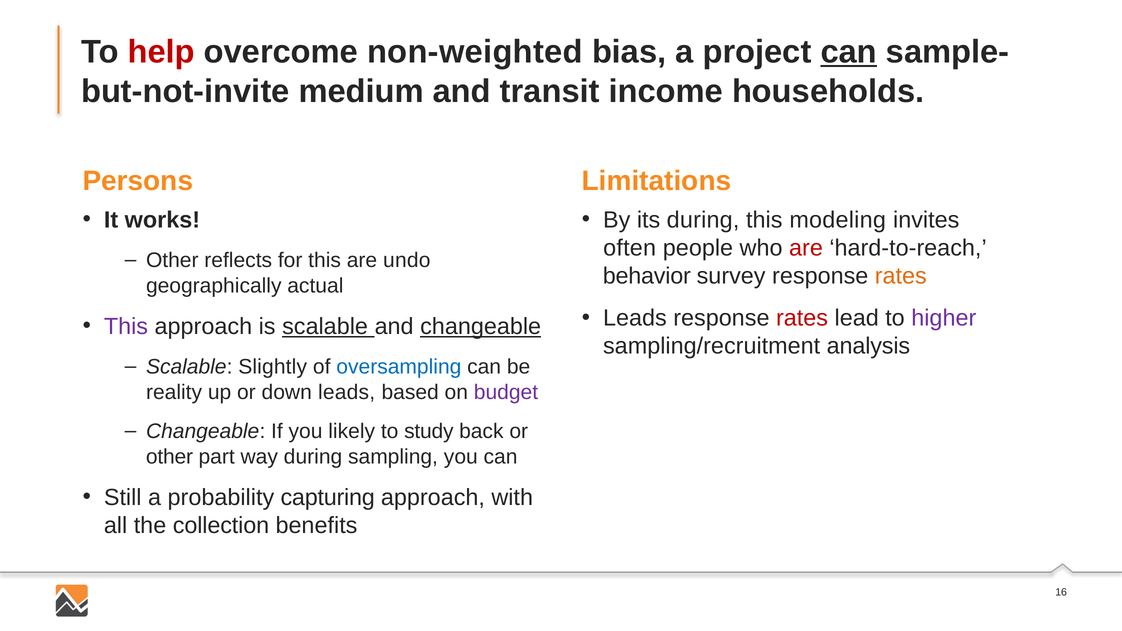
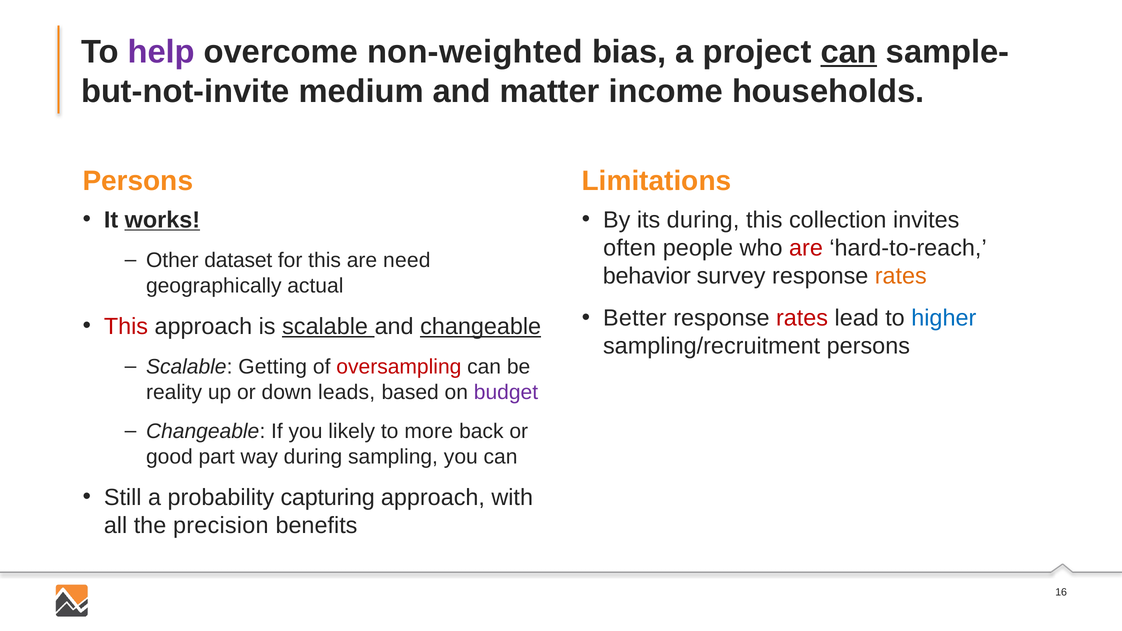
help colour: red -> purple
transit: transit -> matter
works underline: none -> present
modeling: modeling -> collection
reflects: reflects -> dataset
undo: undo -> need
Leads at (635, 318): Leads -> Better
higher colour: purple -> blue
This at (126, 327) colour: purple -> red
sampling/recruitment analysis: analysis -> persons
Slightly: Slightly -> Getting
oversampling colour: blue -> red
study: study -> more
other at (170, 457): other -> good
collection: collection -> precision
